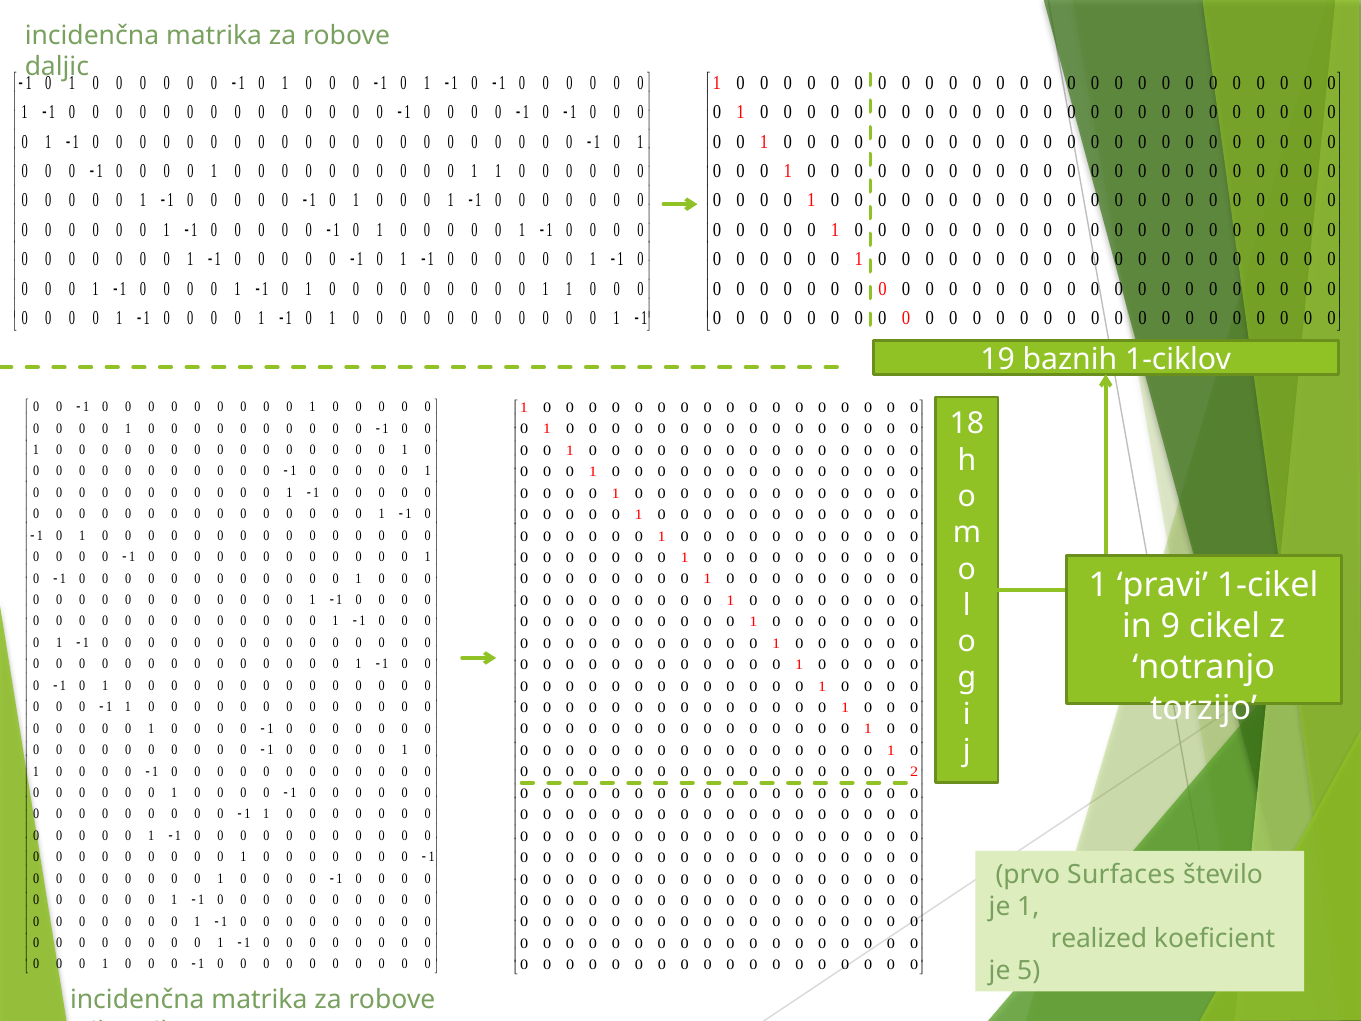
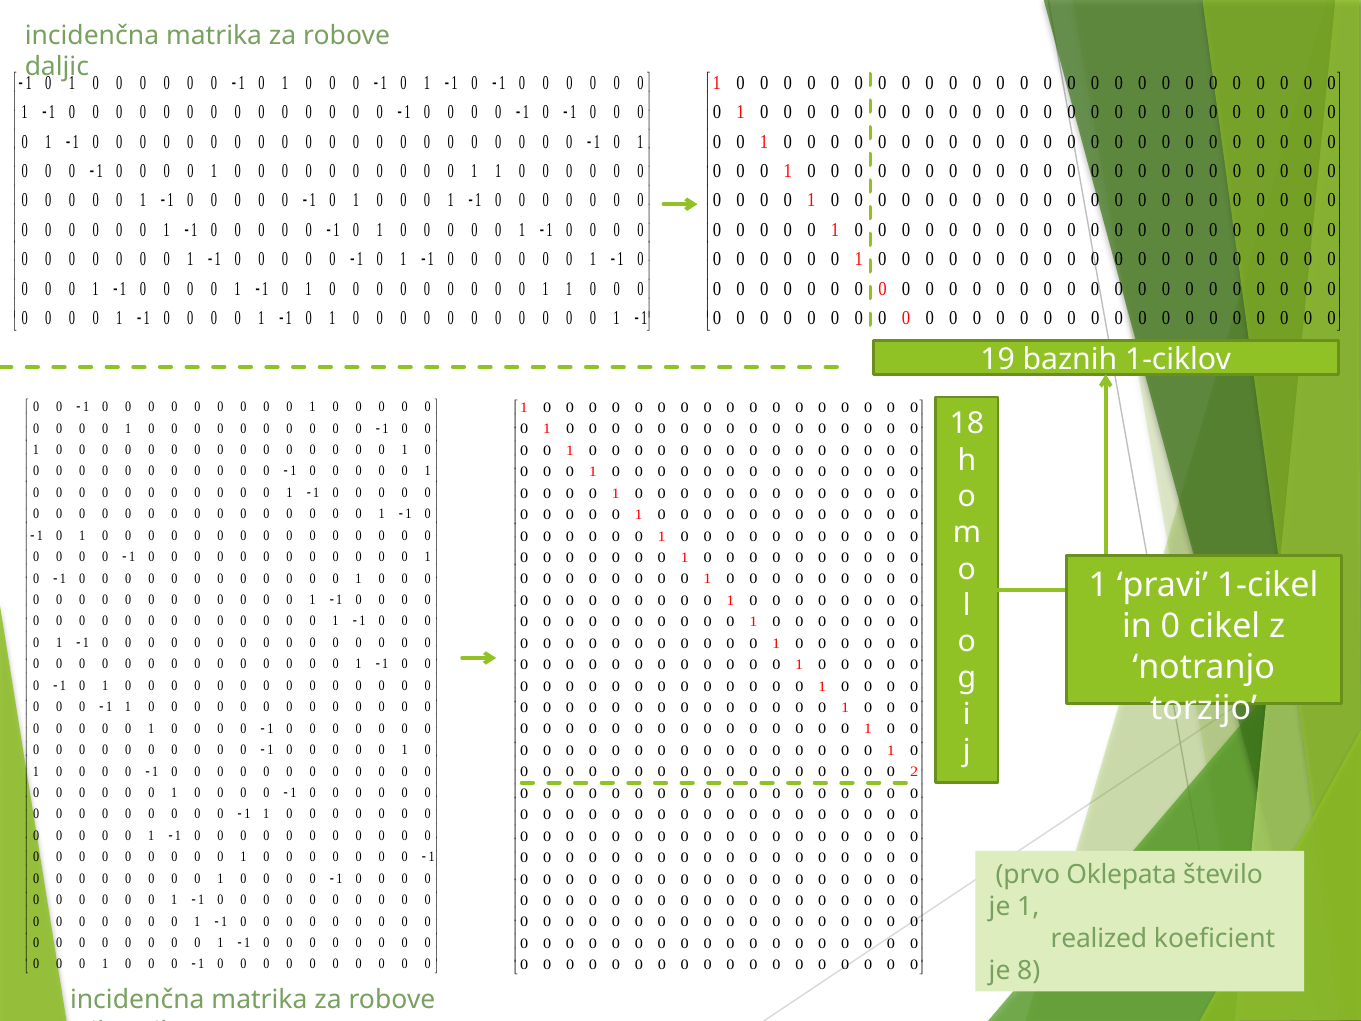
in 9: 9 -> 0
Surfaces: Surfaces -> Oklepata
5: 5 -> 8
